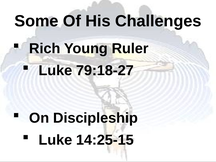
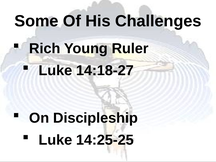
79:18-27: 79:18-27 -> 14:18-27
14:25-15: 14:25-15 -> 14:25-25
